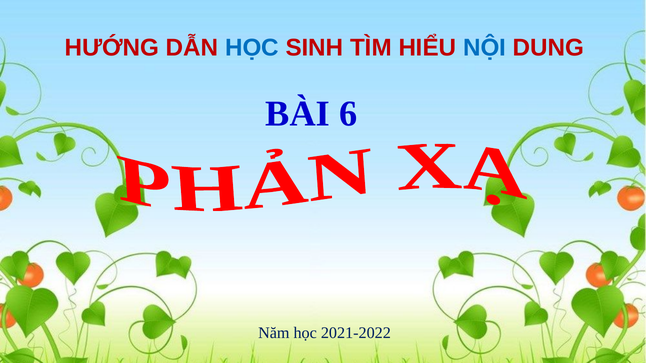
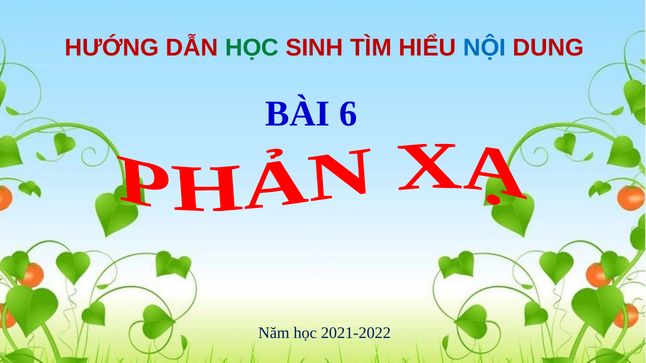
HỌC at (252, 48) colour: blue -> green
